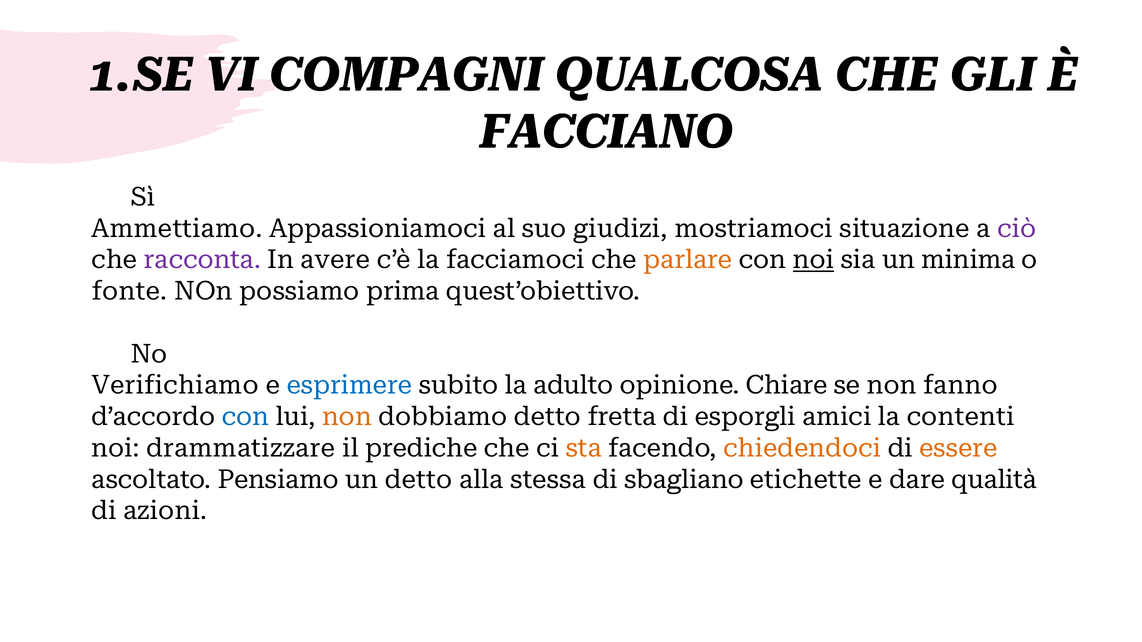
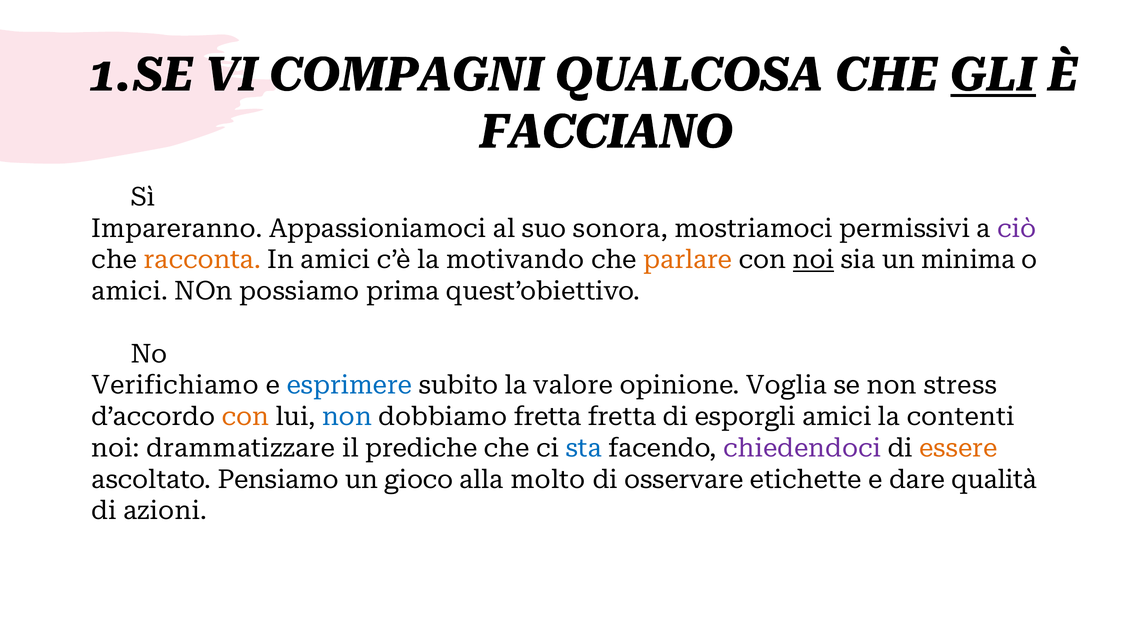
GLI underline: none -> present
Ammettiamo: Ammettiamo -> Impareranno
giudizi: giudizi -> sonora
situazione: situazione -> permissivi
racconta colour: purple -> orange
In avere: avere -> amici
facciamoci: facciamoci -> motivando
fonte at (129, 291): fonte -> amici
adulto: adulto -> valore
Chiare: Chiare -> Voglia
fanno: fanno -> stress
con at (245, 417) colour: blue -> orange
non at (347, 417) colour: orange -> blue
dobbiamo detto: detto -> fretta
sta colour: orange -> blue
chiedendoci colour: orange -> purple
un detto: detto -> gioco
stessa: stessa -> molto
sbagliano: sbagliano -> osservare
